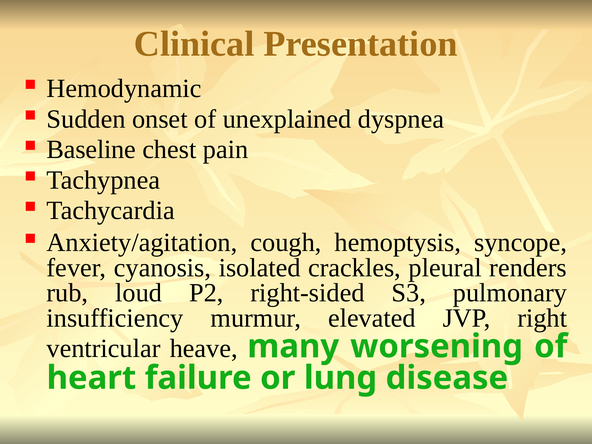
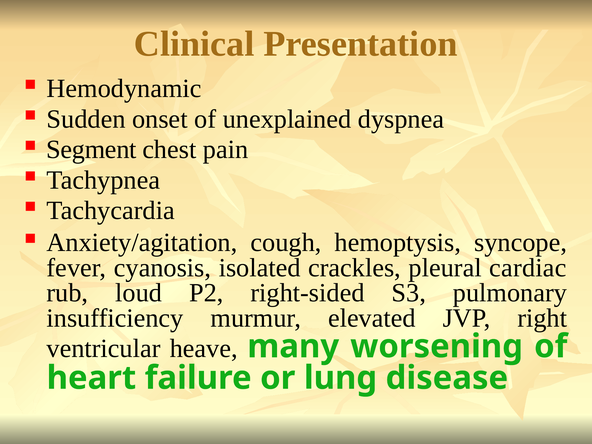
Baseline: Baseline -> Segment
renders: renders -> cardiac
